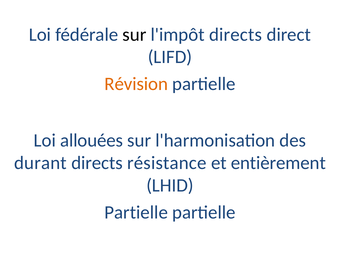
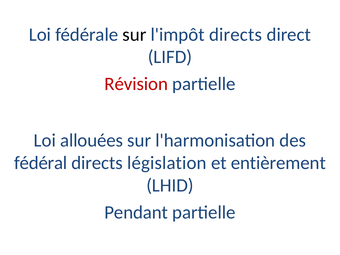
Révision colour: orange -> red
durant: durant -> fédéral
résistance: résistance -> législation
Partielle at (136, 212): Partielle -> Pendant
